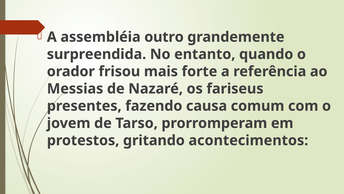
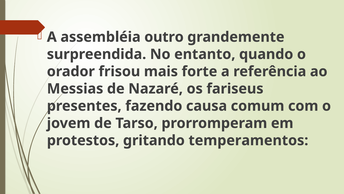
acontecimentos: acontecimentos -> temperamentos
